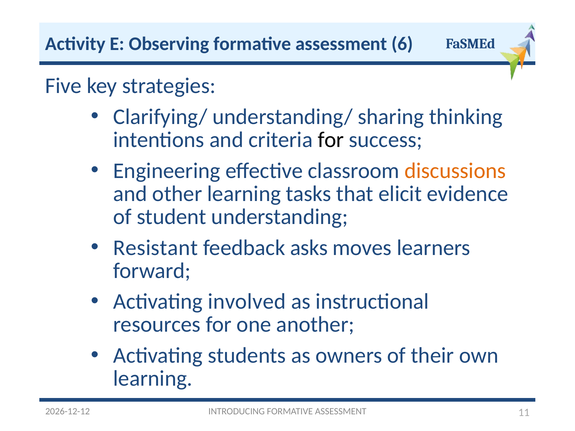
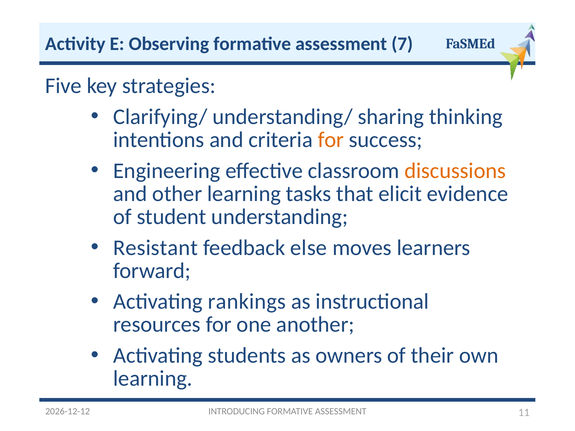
6: 6 -> 7
for at (331, 140) colour: black -> orange
asks: asks -> else
involved: involved -> rankings
